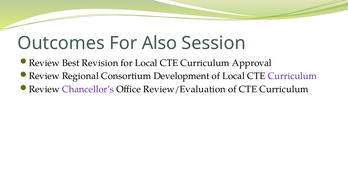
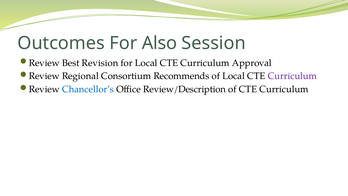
Development: Development -> Recommends
Chancellor’s colour: purple -> blue
Review/Evaluation: Review/Evaluation -> Review/Description
